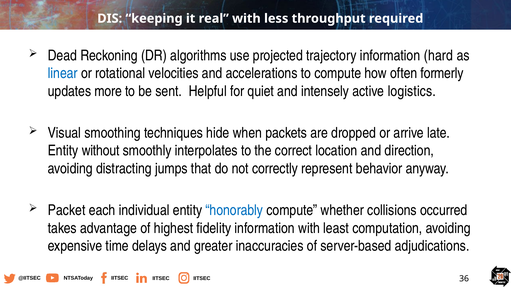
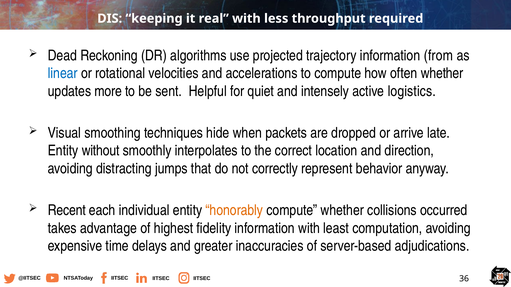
hard: hard -> from
often formerly: formerly -> whether
Packet: Packet -> Recent
honorably colour: blue -> orange
